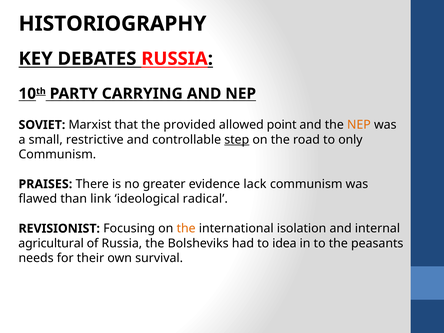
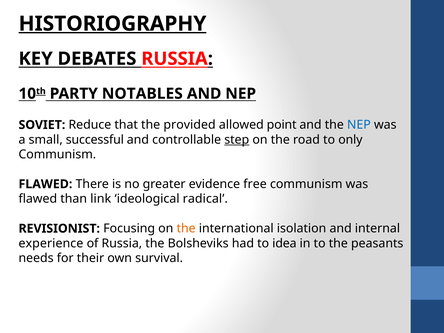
HISTORIOGRAPHY underline: none -> present
CARRYING: CARRYING -> NOTABLES
Marxist: Marxist -> Reduce
NEP at (359, 125) colour: orange -> blue
restrictive: restrictive -> successful
PRAISES at (45, 184): PRAISES -> FLAWED
lack: lack -> free
agricultural: agricultural -> experience
